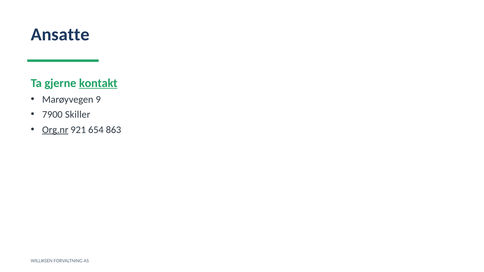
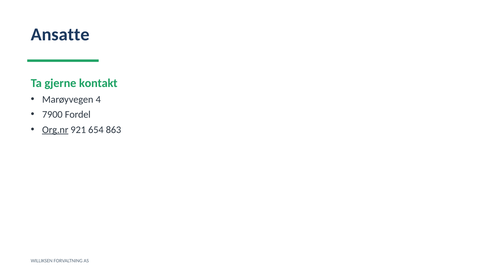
kontakt underline: present -> none
9: 9 -> 4
Skiller: Skiller -> Fordel
